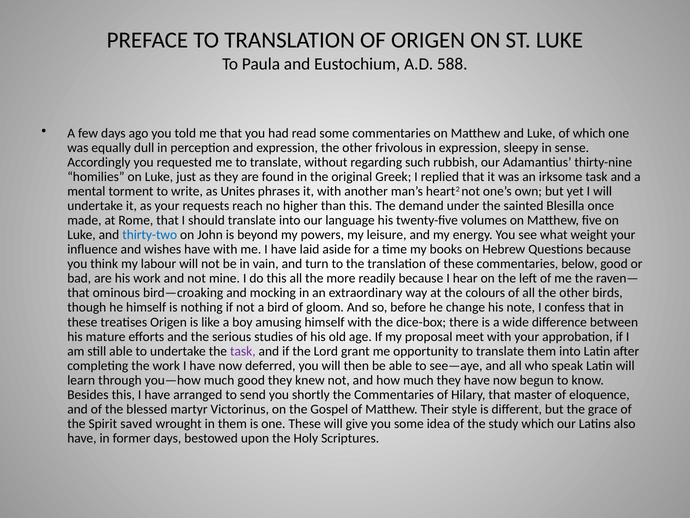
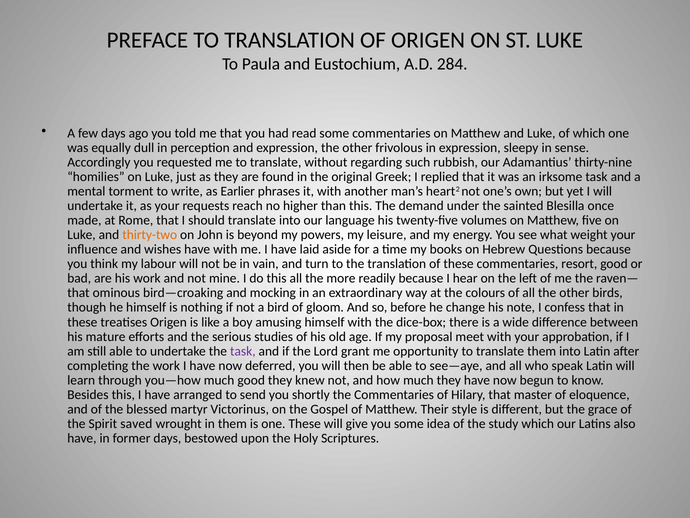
588: 588 -> 284
Unites: Unites -> Earlier
thirty-two colour: blue -> orange
below: below -> resort
